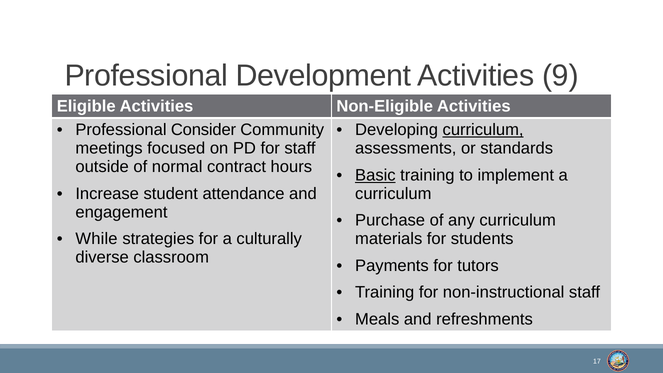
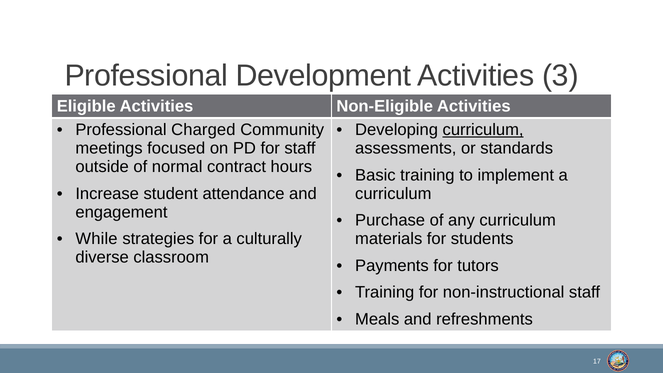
9: 9 -> 3
Consider: Consider -> Charged
Basic underline: present -> none
